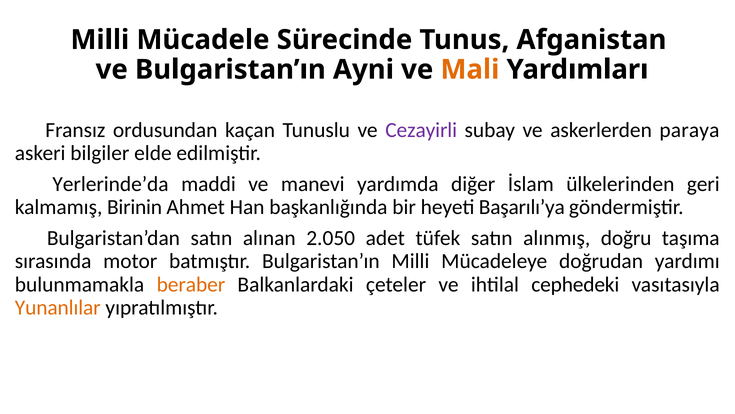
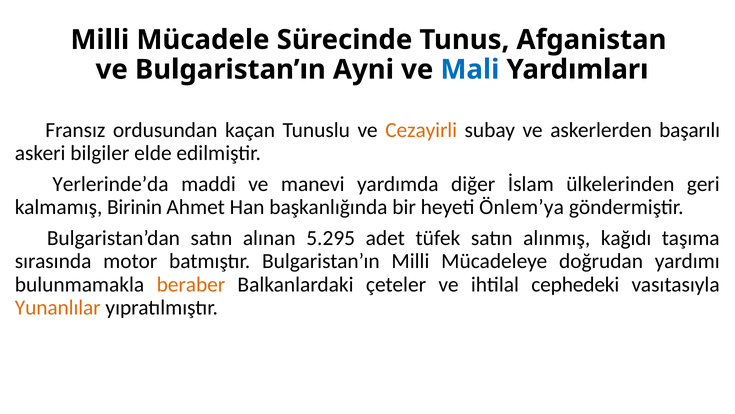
Mali colour: orange -> blue
Cezayirli colour: purple -> orange
paraya: paraya -> başarılı
Başarılı’ya: Başarılı’ya -> Önlem’ya
2.050: 2.050 -> 5.295
doğru: doğru -> kağıdı
